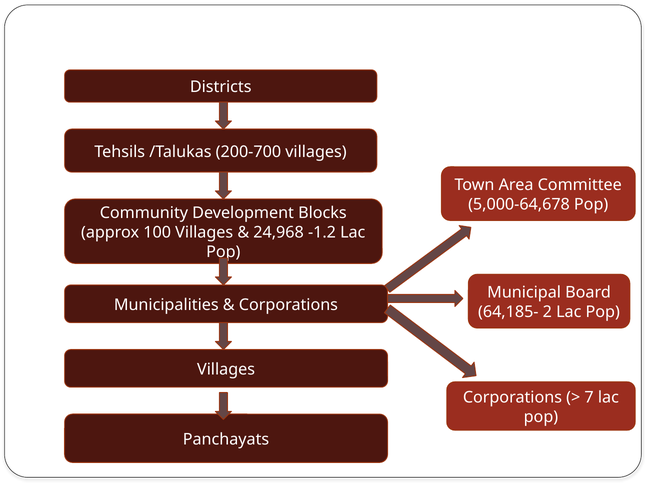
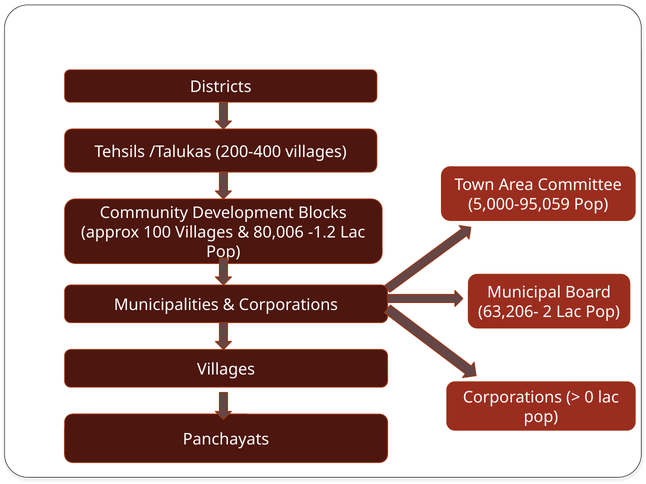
200-700: 200-700 -> 200-400
5,000-64,678: 5,000-64,678 -> 5,000-95,059
24,968: 24,968 -> 80,006
64,185-: 64,185- -> 63,206-
7: 7 -> 0
